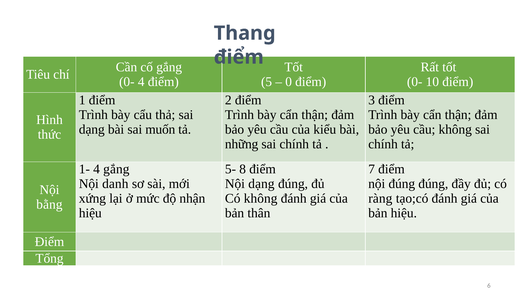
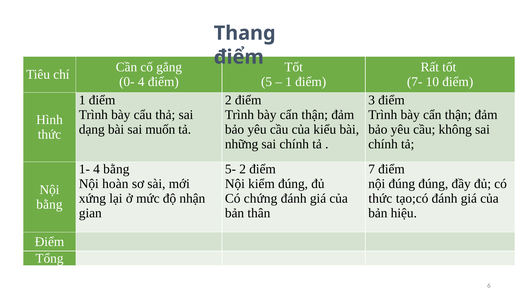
0 at (289, 82): 0 -> 1
0- at (415, 82): 0- -> 7-
4 gắng: gắng -> bằng
5- 8: 8 -> 2
danh: danh -> hoàn
Nội dạng: dạng -> kiểm
Có không: không -> chứng
ràng at (380, 198): ràng -> thức
hiệu at (90, 213): hiệu -> gian
